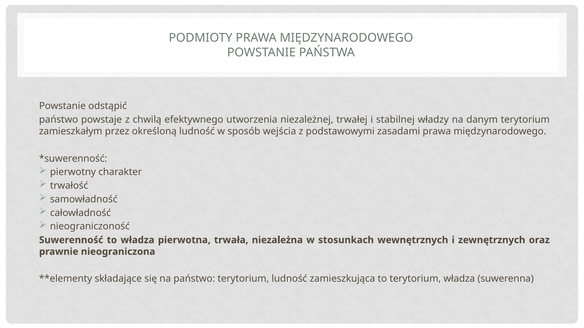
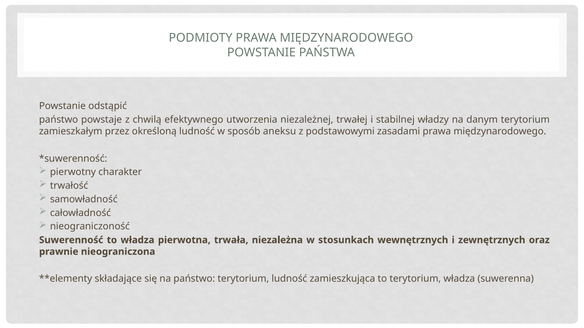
wejścia: wejścia -> aneksu
